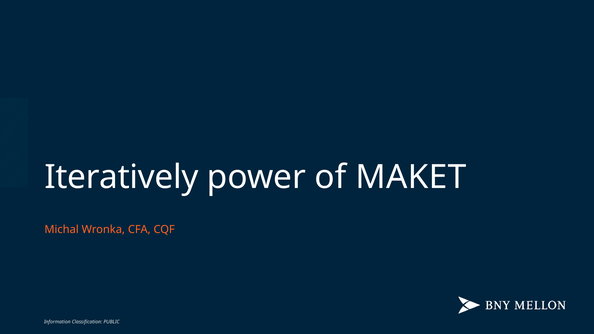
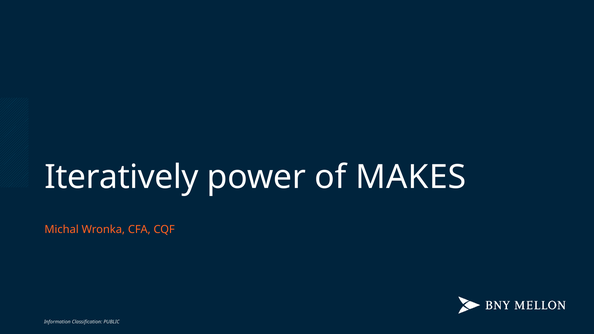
MAKET: MAKET -> MAKES
